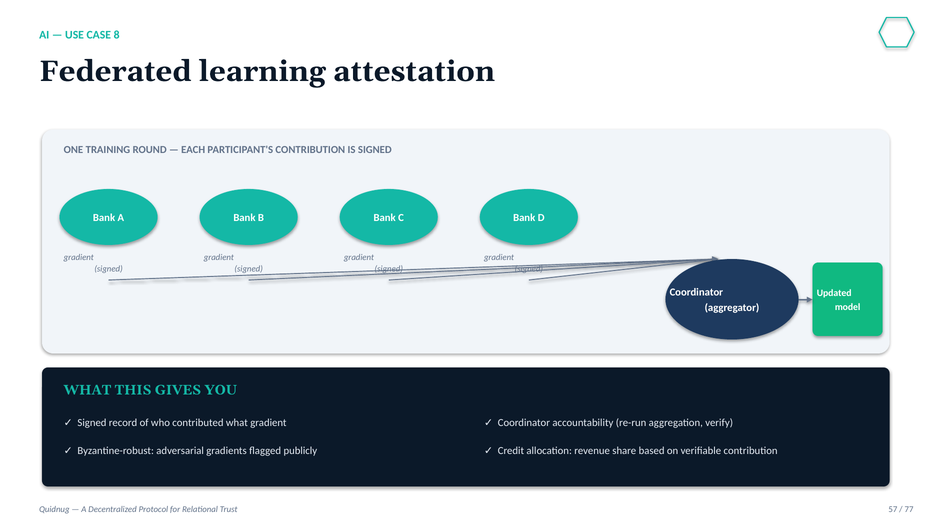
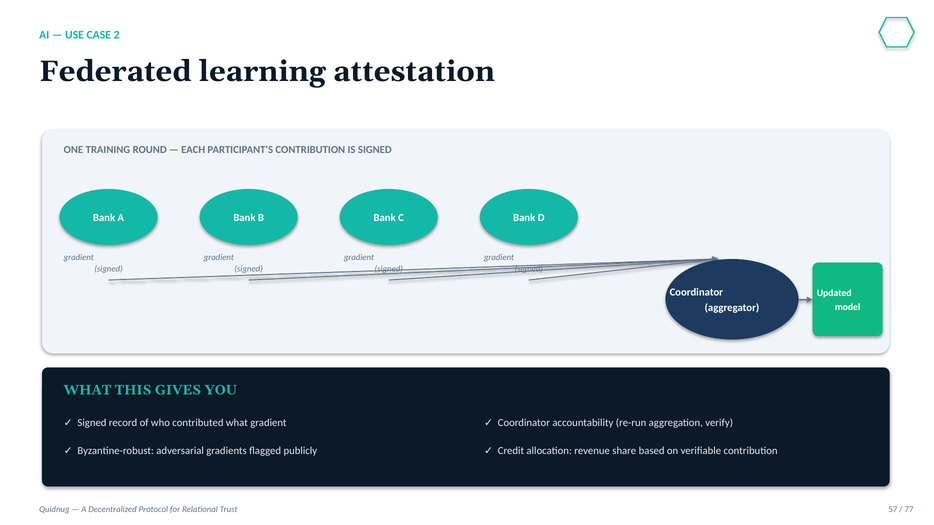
8: 8 -> 2
